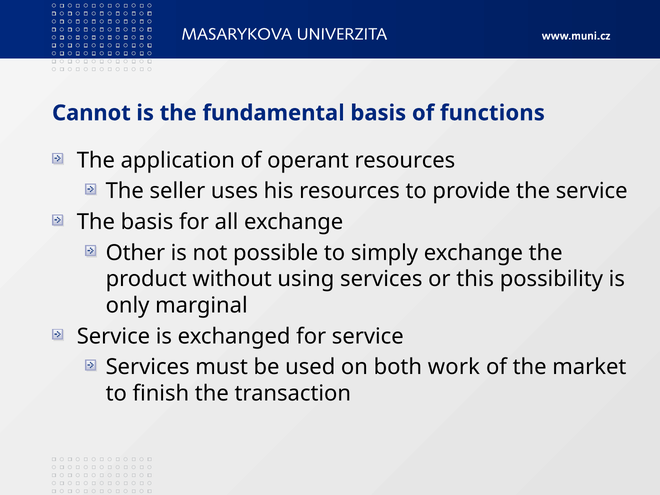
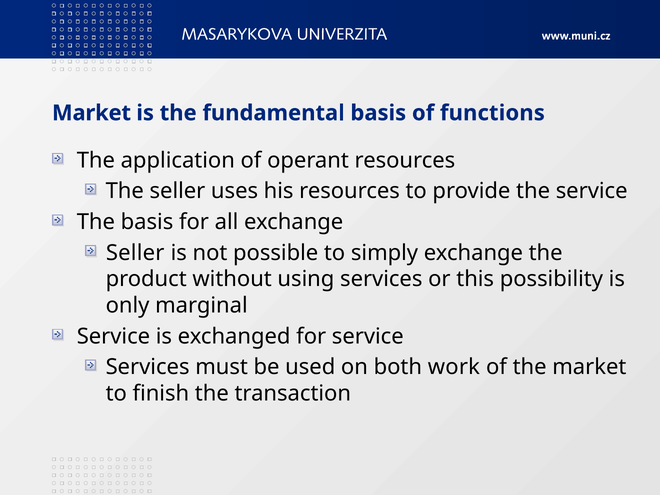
Cannot at (91, 113): Cannot -> Market
Other at (135, 253): Other -> Seller
